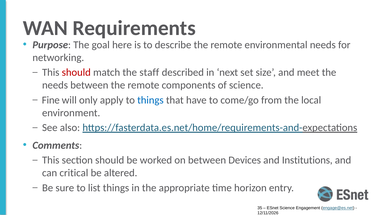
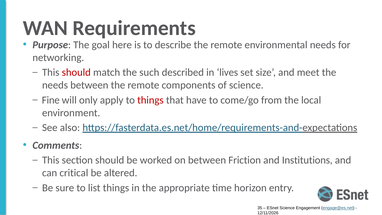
staff: staff -> such
next: next -> lives
things at (150, 100) colour: blue -> red
Devices: Devices -> Friction
